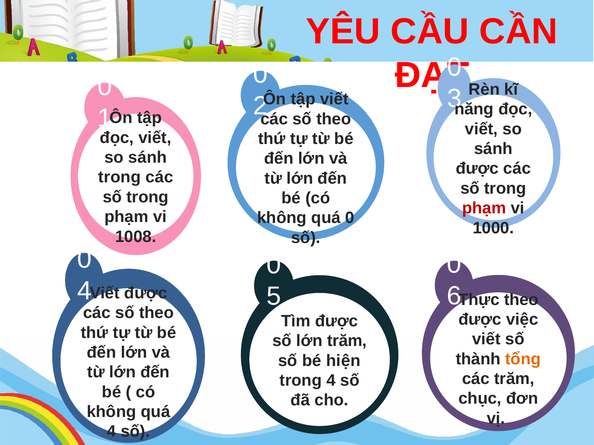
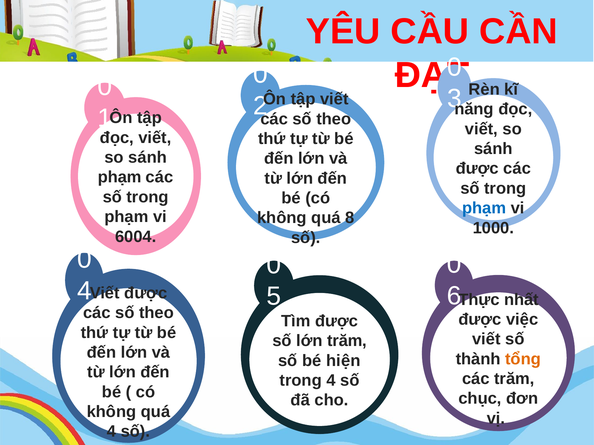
trong at (120, 177): trong -> phạm
phạm at (484, 208) colour: red -> blue
quá 0: 0 -> 8
1008: 1008 -> 6004
Thực theo: theo -> nhất
